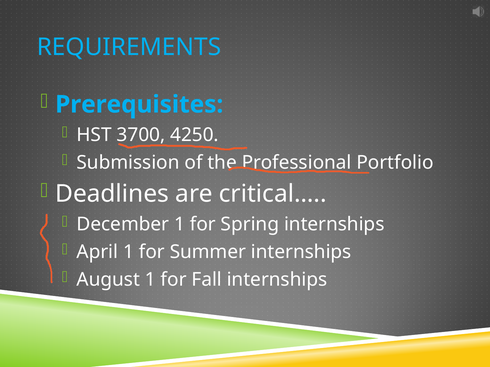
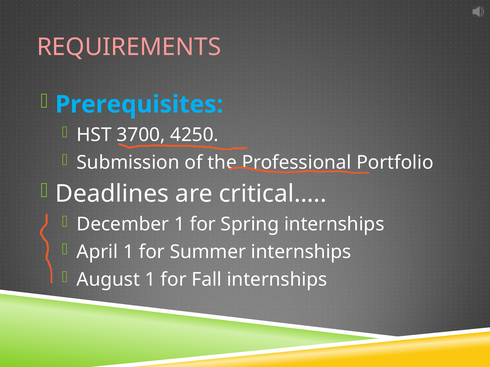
REQUIREMENTS colour: light blue -> pink
